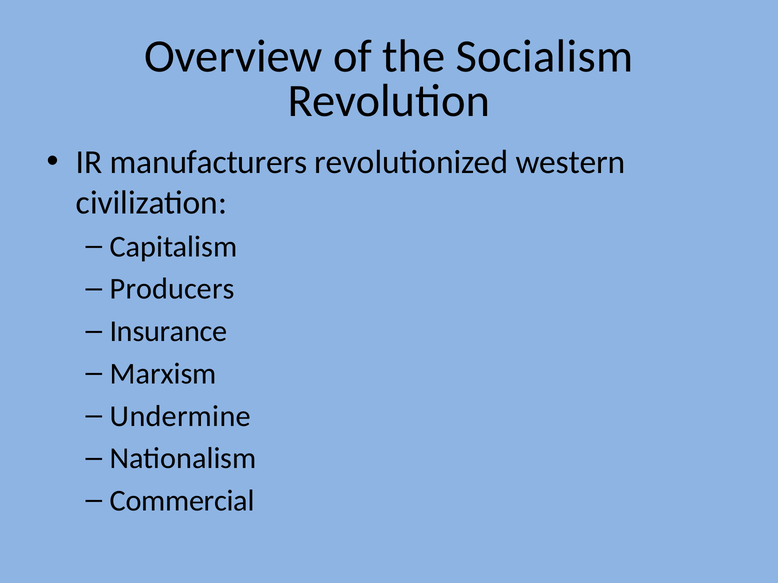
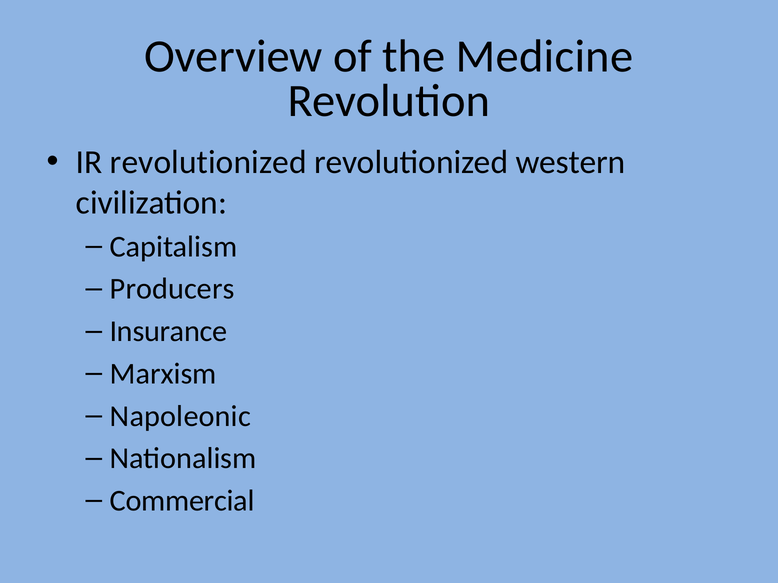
Socialism: Socialism -> Medicine
IR manufacturers: manufacturers -> revolutionized
Undermine: Undermine -> Napoleonic
